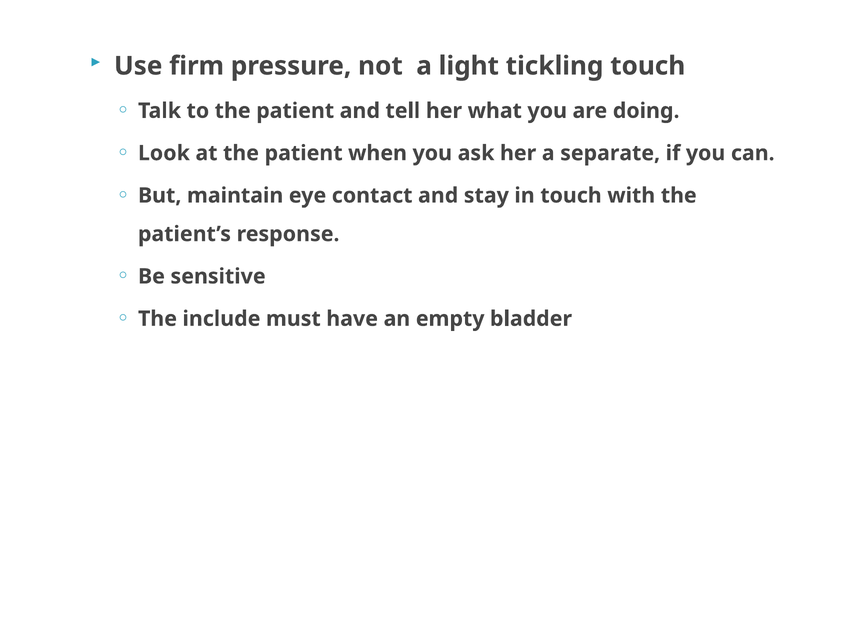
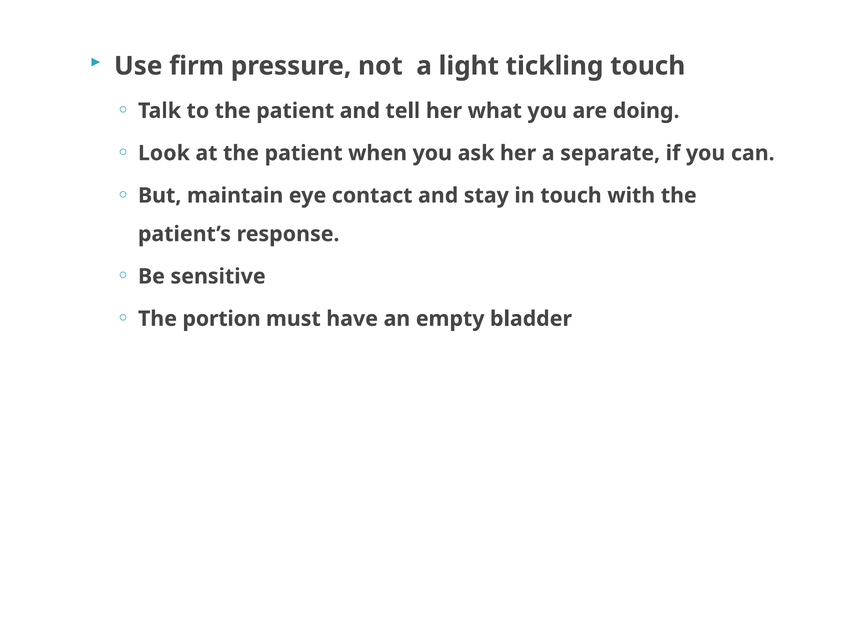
include: include -> portion
